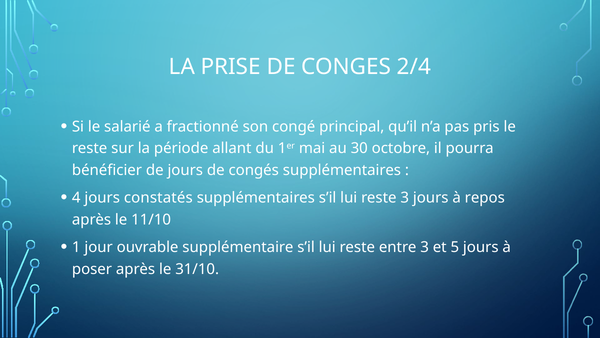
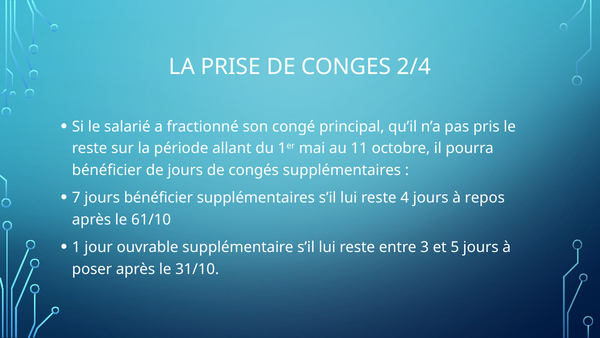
30: 30 -> 11
4: 4 -> 7
jours constatés: constatés -> bénéficier
reste 3: 3 -> 4
11/10: 11/10 -> 61/10
